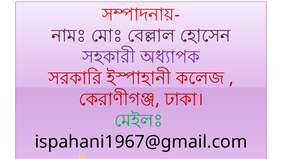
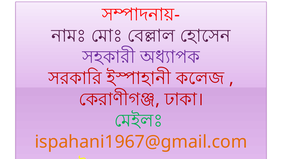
ispahani1967@gmail.com colour: black -> orange
